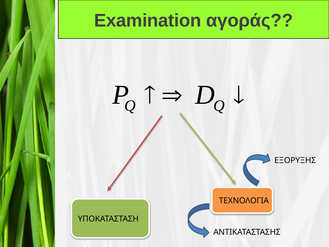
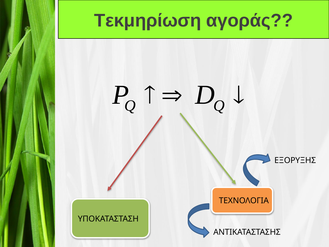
Examination: Examination -> Τεκμηρίωση
